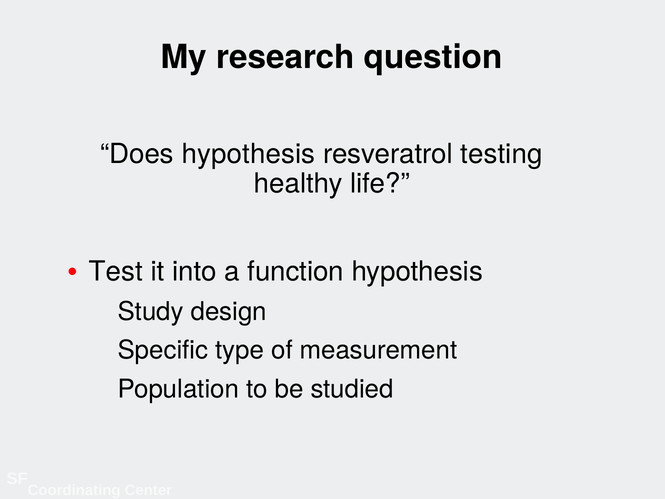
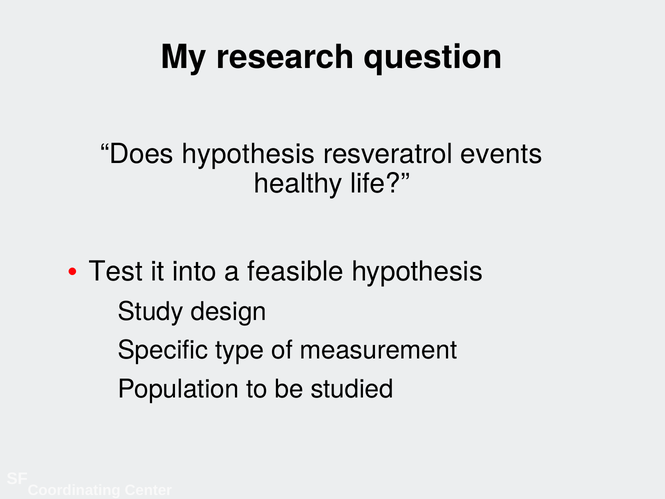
testing: testing -> events
function: function -> feasible
